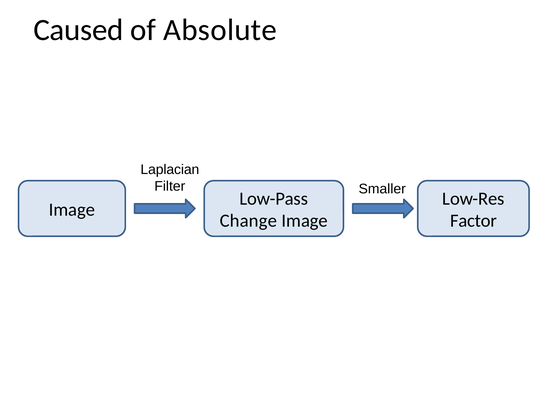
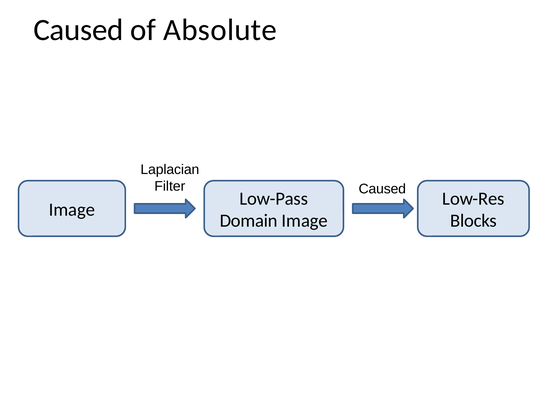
Filter Smaller: Smaller -> Caused
Change: Change -> Domain
Factor: Factor -> Blocks
